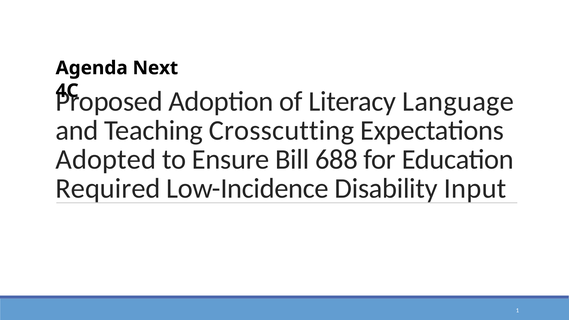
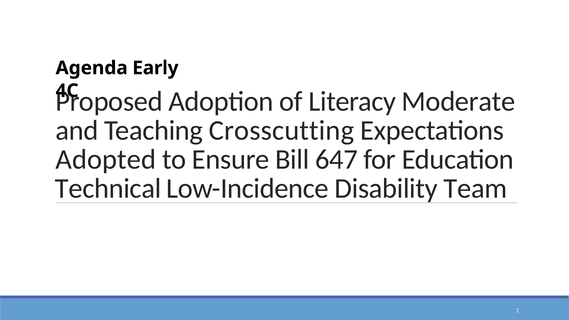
Next: Next -> Early
Language: Language -> Moderate
688: 688 -> 647
Required: Required -> Technical
Input: Input -> Team
